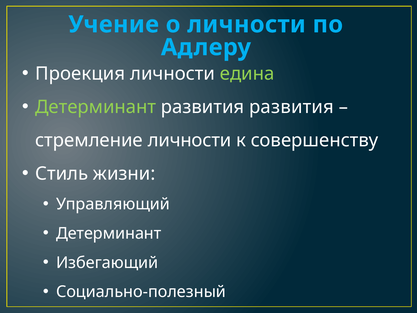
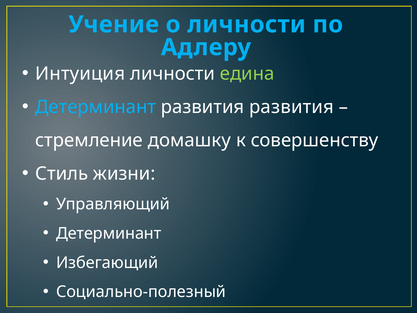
Проекция: Проекция -> Интуиция
Детерминант at (96, 107) colour: light green -> light blue
стремление личности: личности -> домашку
